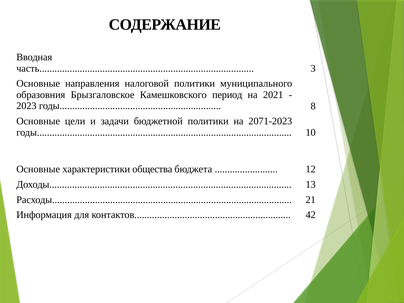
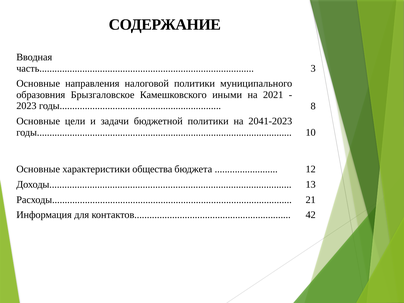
период: период -> иными
2071-2023: 2071-2023 -> 2041-2023
